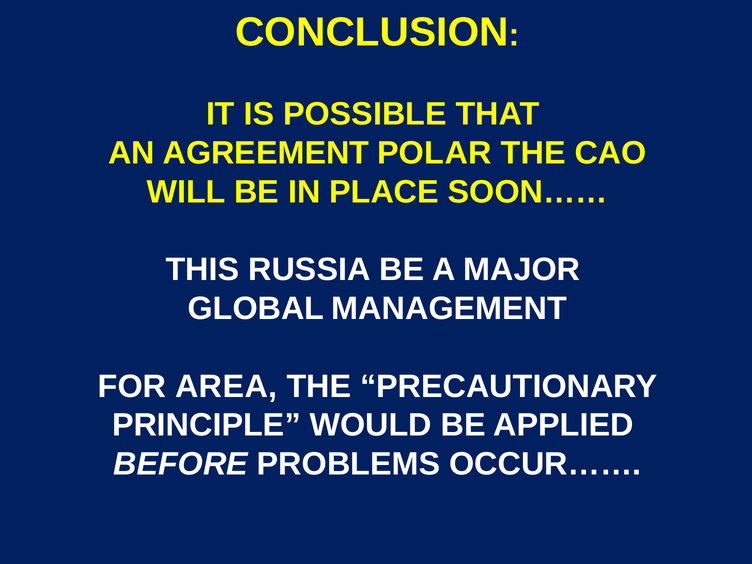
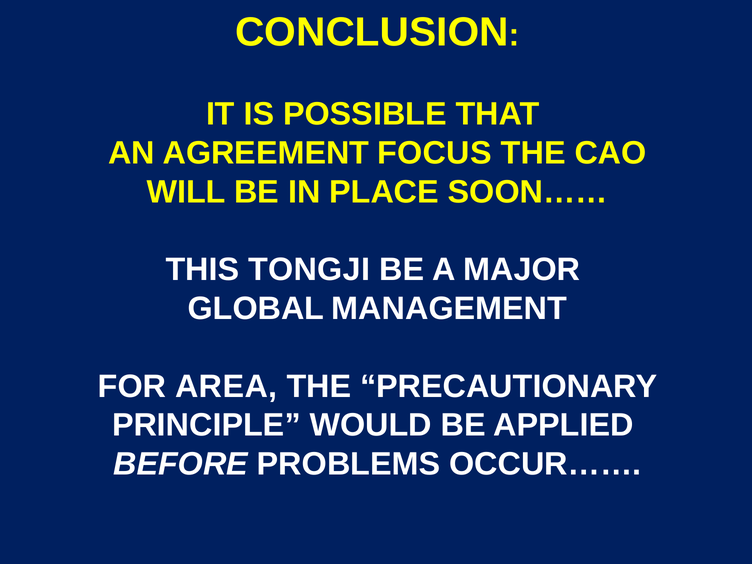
POLAR: POLAR -> FOCUS
RUSSIA: RUSSIA -> TONGJI
